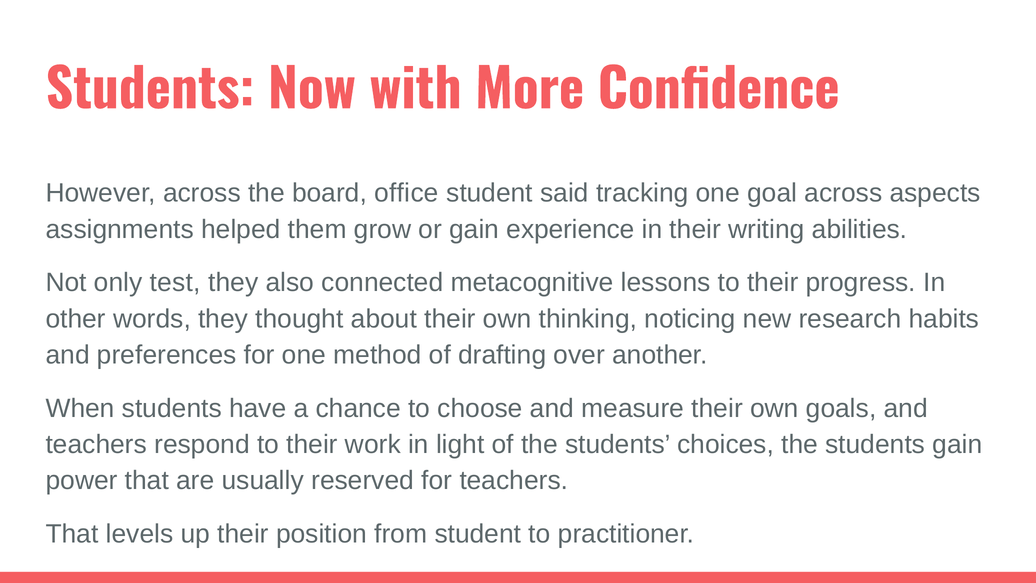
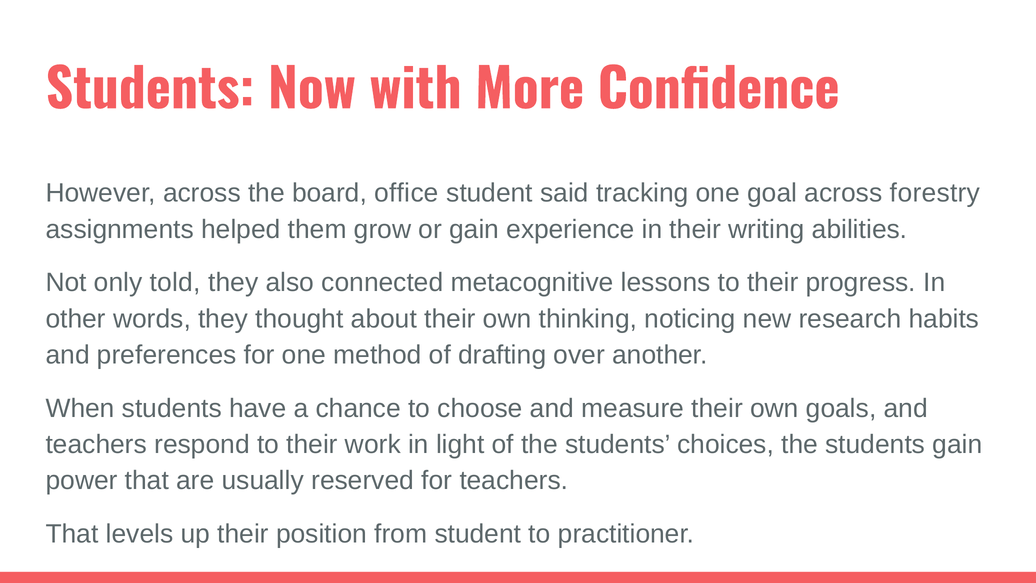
aspects: aspects -> forestry
test: test -> told
